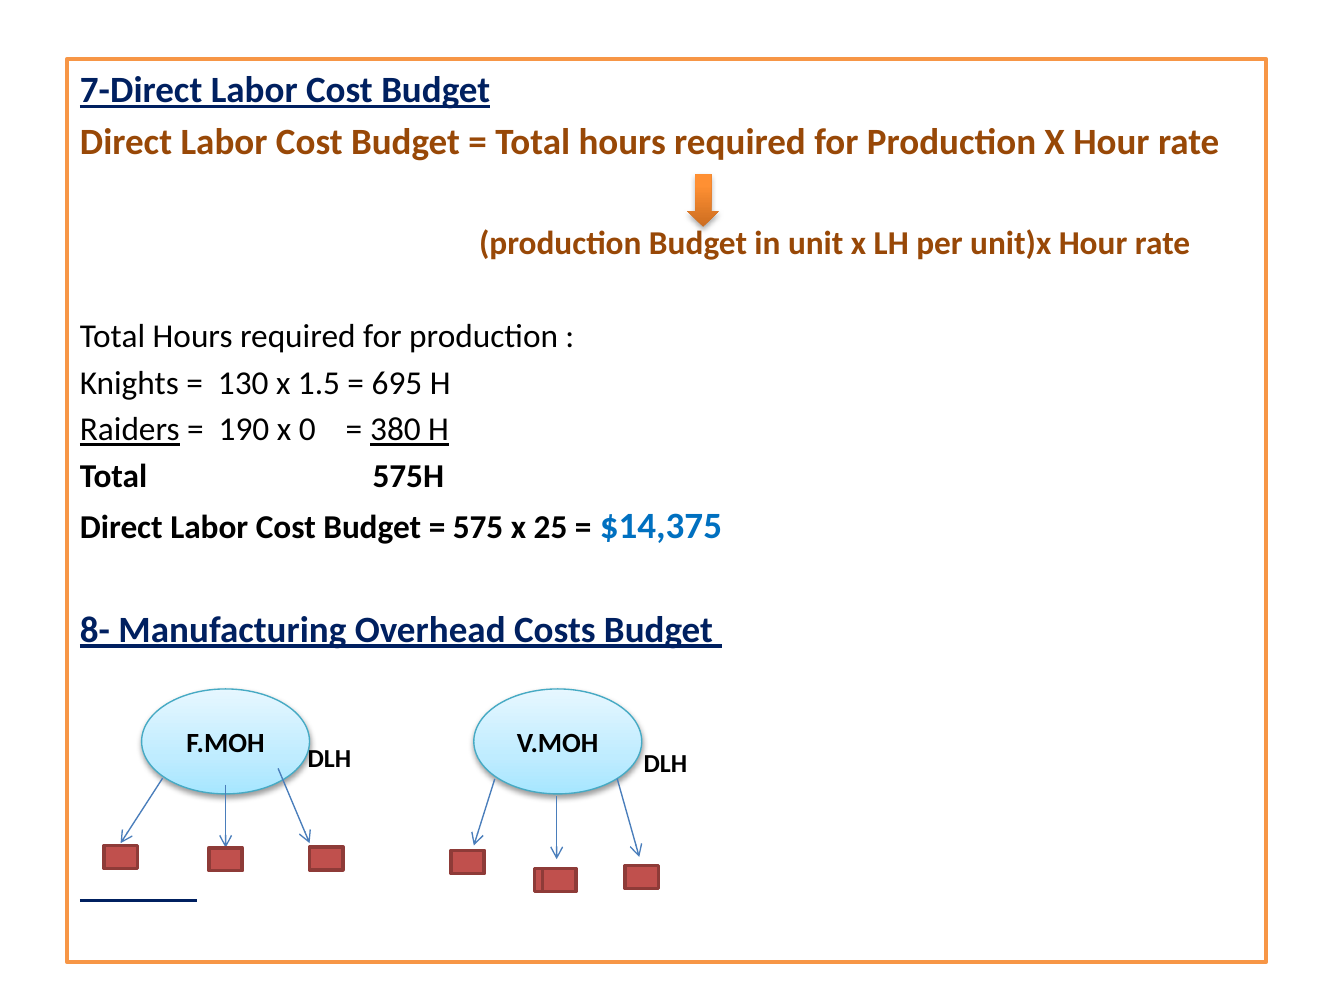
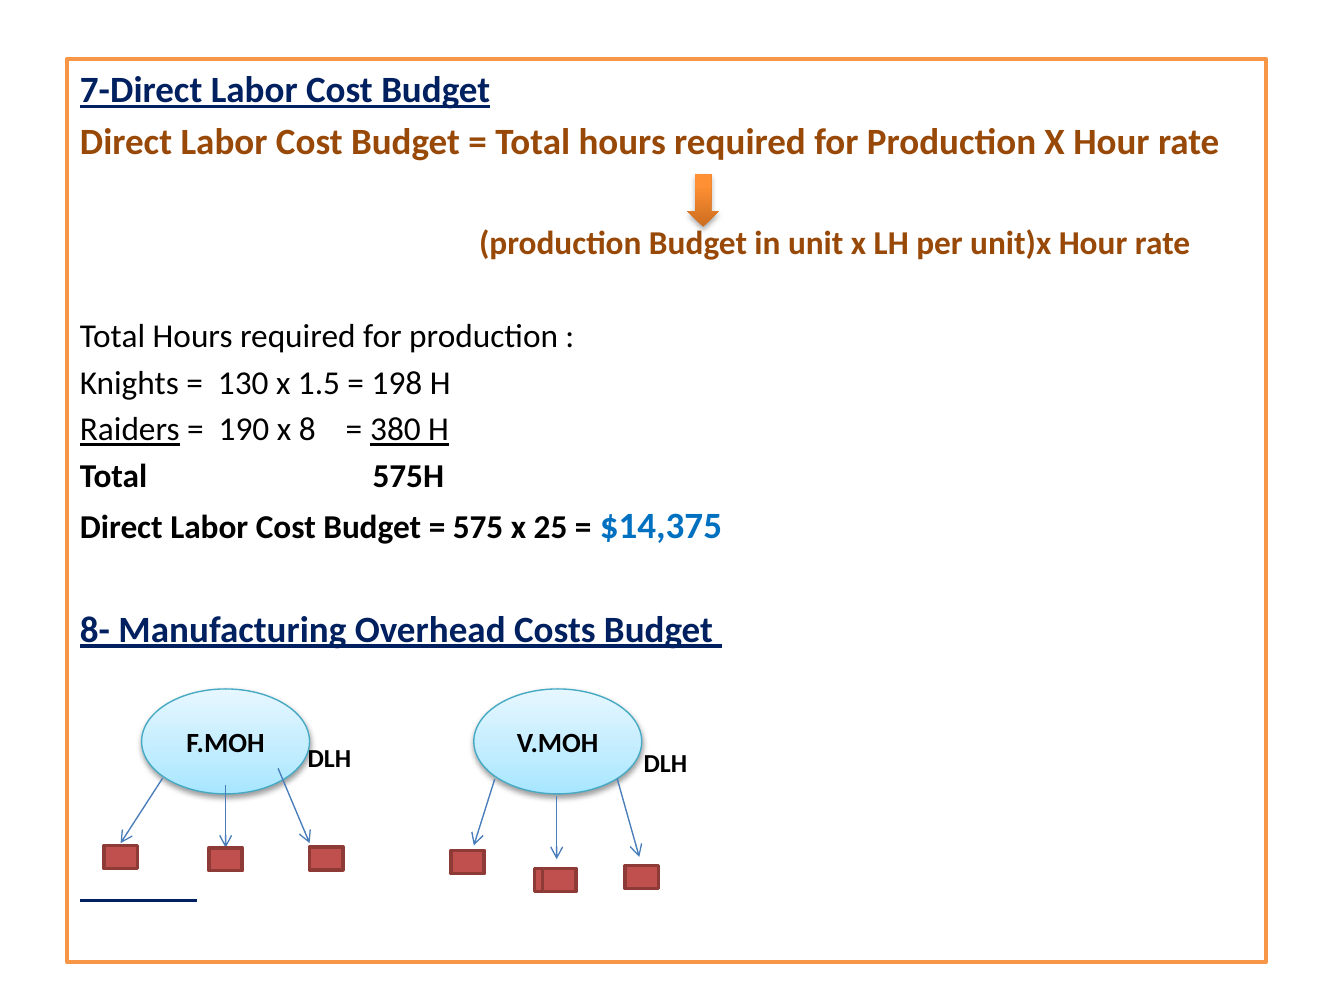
695: 695 -> 198
0: 0 -> 8
